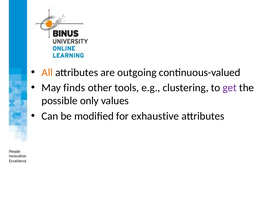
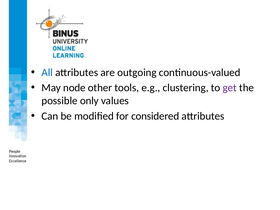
All colour: orange -> blue
finds: finds -> node
exhaustive: exhaustive -> considered
